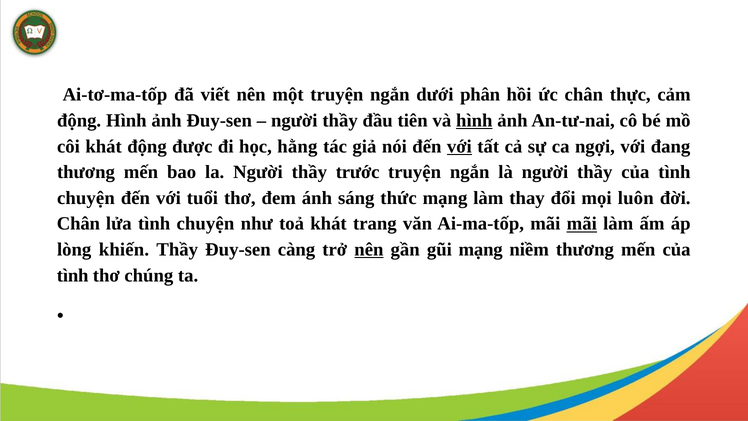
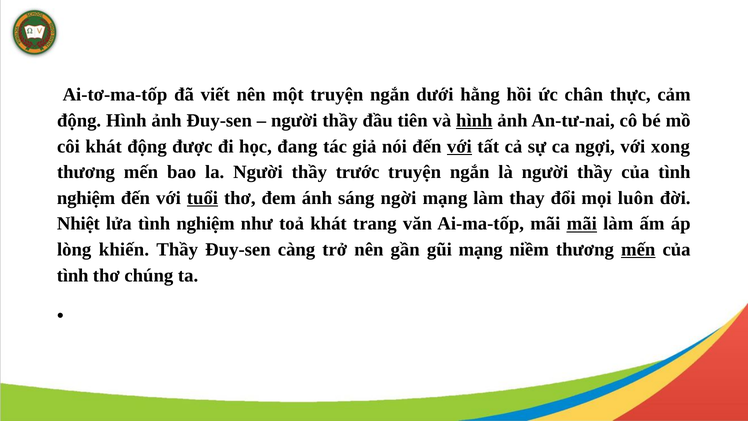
phân: phân -> hằng
hằng: hằng -> đang
đang: đang -> xong
chuyện at (86, 198): chuyện -> nghiệm
tuổi underline: none -> present
thức: thức -> ngời
Chân at (78, 224): Chân -> Nhiệt
lửa tình chuyện: chuyện -> nghiệm
nên at (369, 249) underline: present -> none
mến at (638, 249) underline: none -> present
